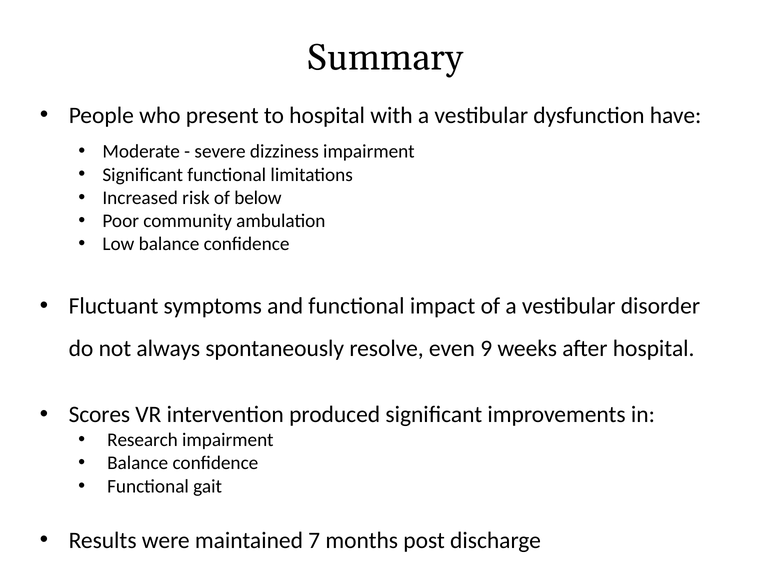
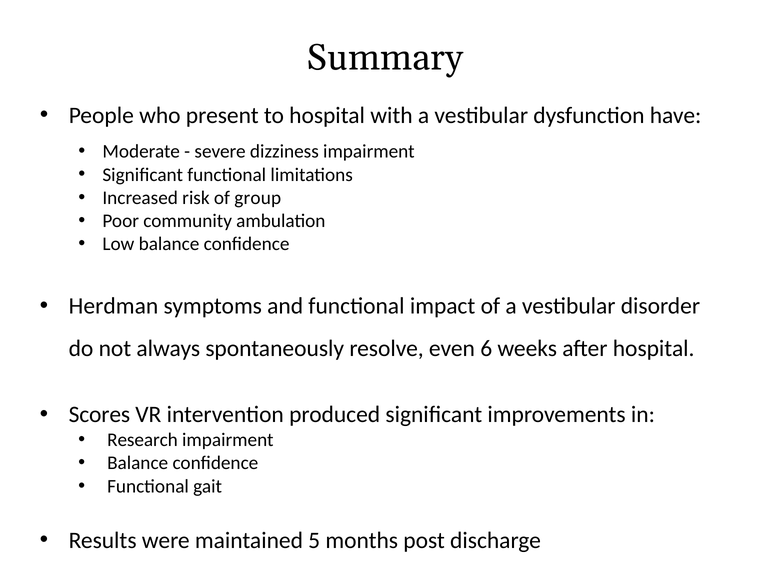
below: below -> group
Fluctuant: Fluctuant -> Herdman
9: 9 -> 6
7: 7 -> 5
